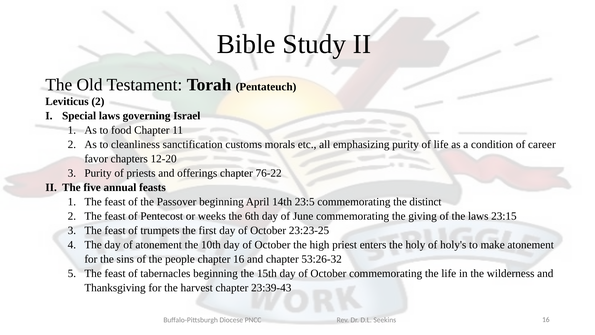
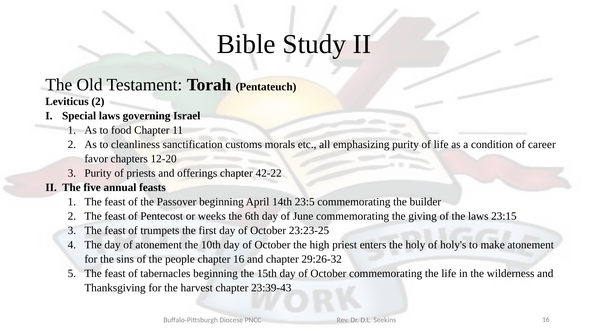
76-22: 76-22 -> 42-22
distinct: distinct -> builder
53:26-32: 53:26-32 -> 29:26-32
